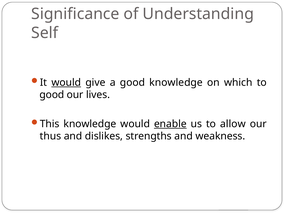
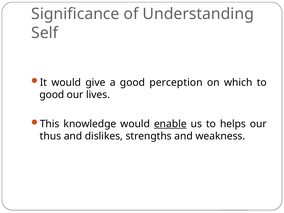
would at (66, 82) underline: present -> none
good knowledge: knowledge -> perception
allow: allow -> helps
